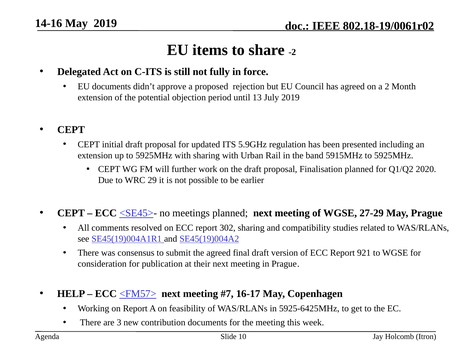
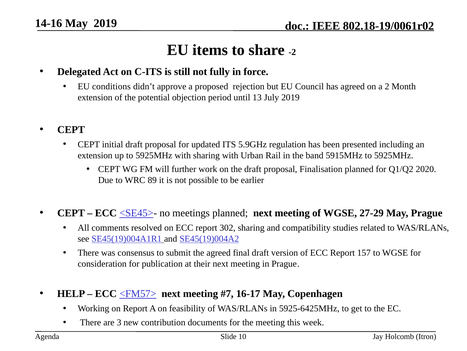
EU documents: documents -> conditions
29: 29 -> 89
921: 921 -> 157
